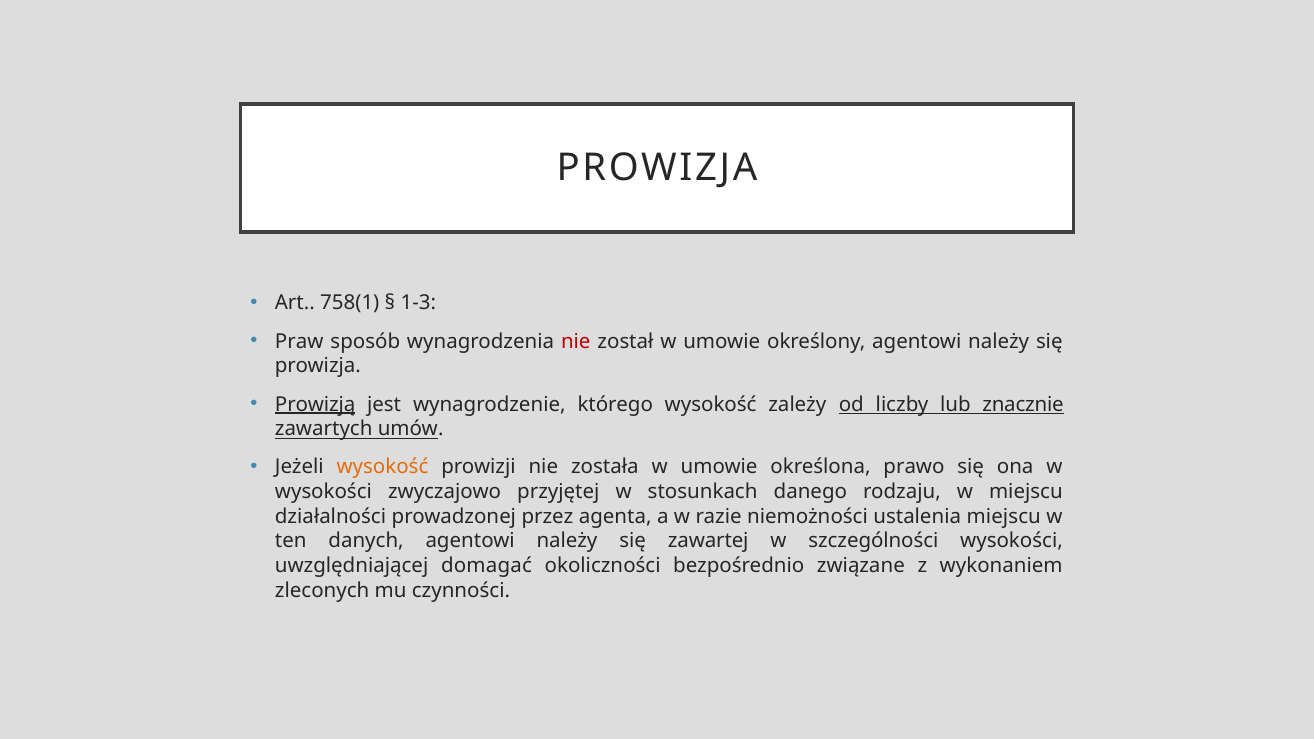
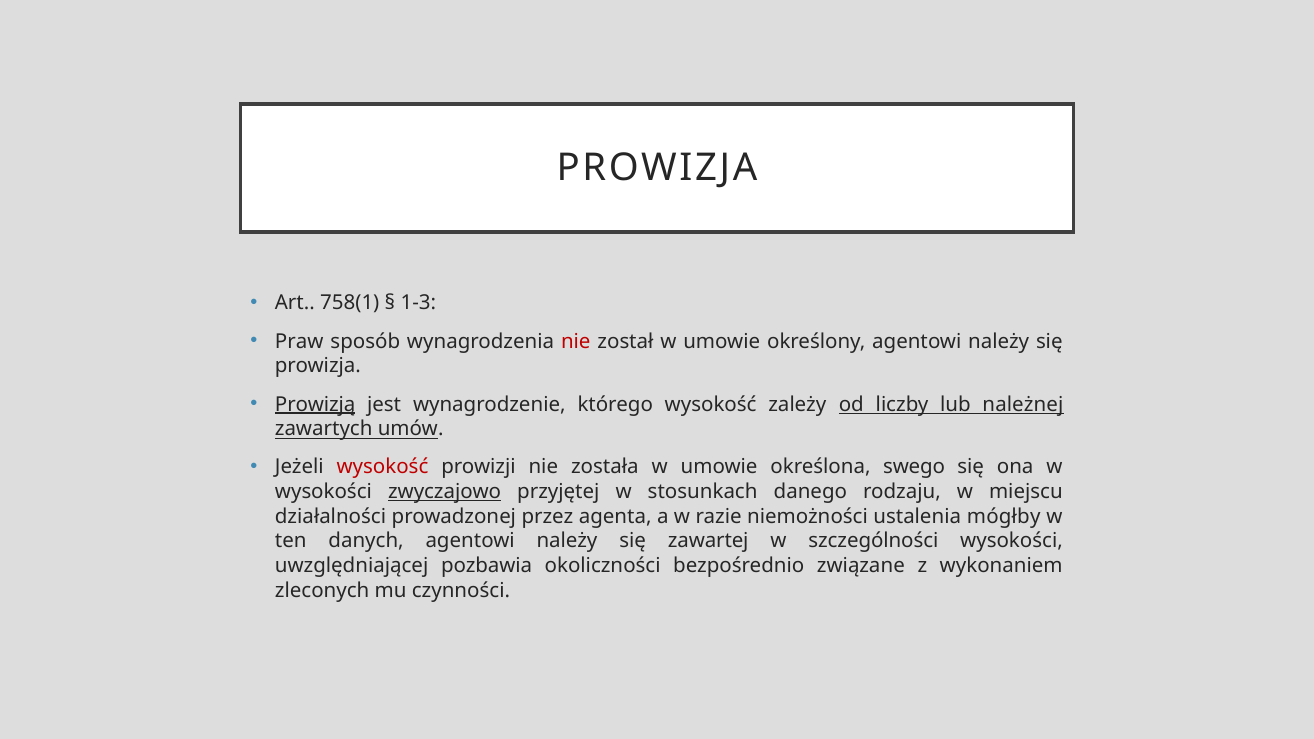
znacznie: znacznie -> należnej
wysokość at (382, 467) colour: orange -> red
prawo: prawo -> swego
zwyczajowo underline: none -> present
ustalenia miejscu: miejscu -> mógłby
domagać: domagać -> pozbawia
